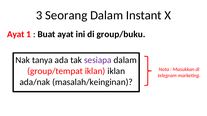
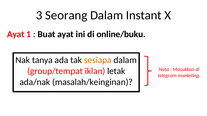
group/buku: group/buku -> online/buku
sesiapa colour: purple -> orange
iklan iklan: iklan -> letak
